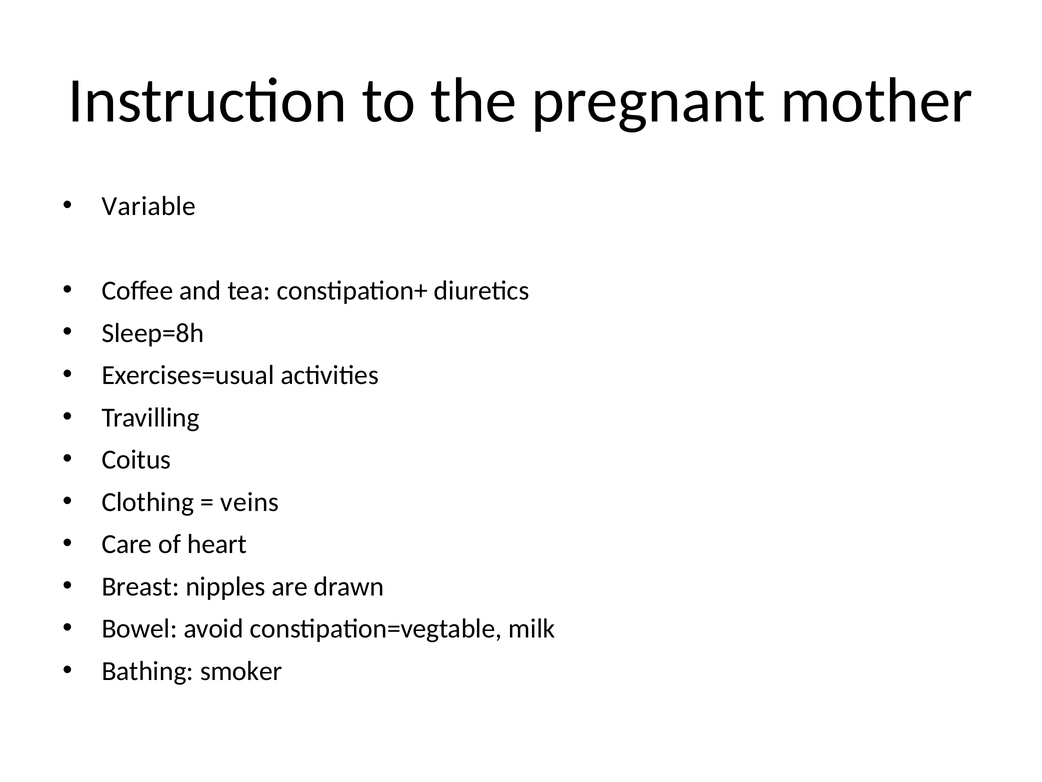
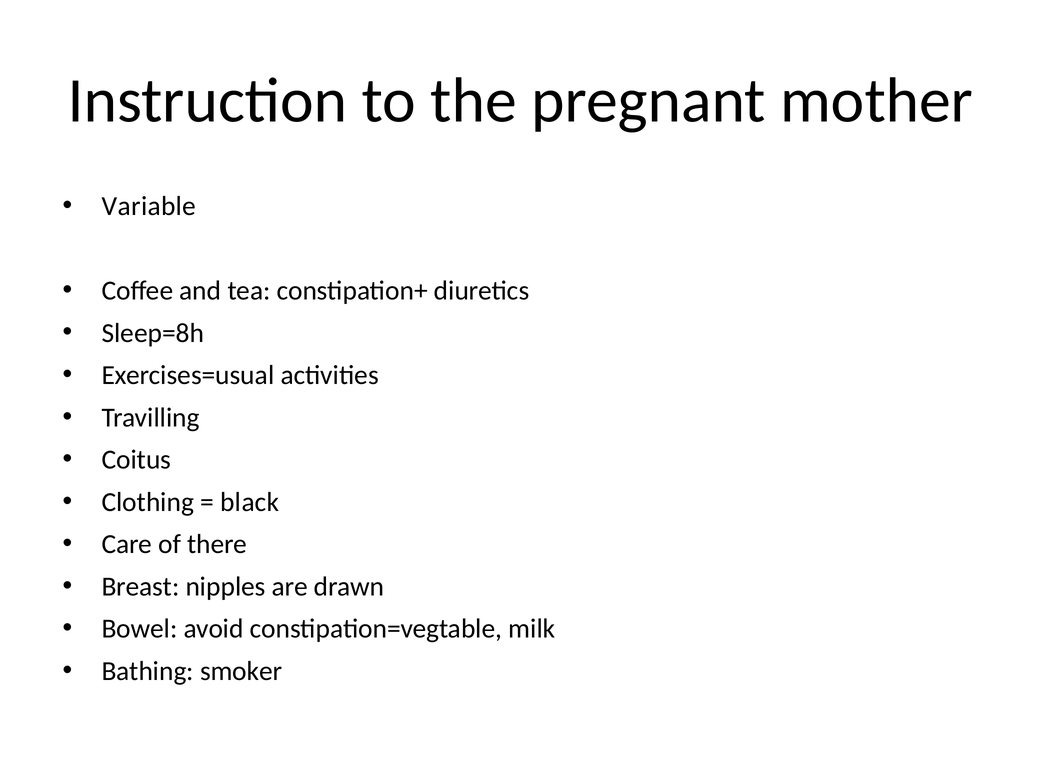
veins: veins -> black
heart: heart -> there
